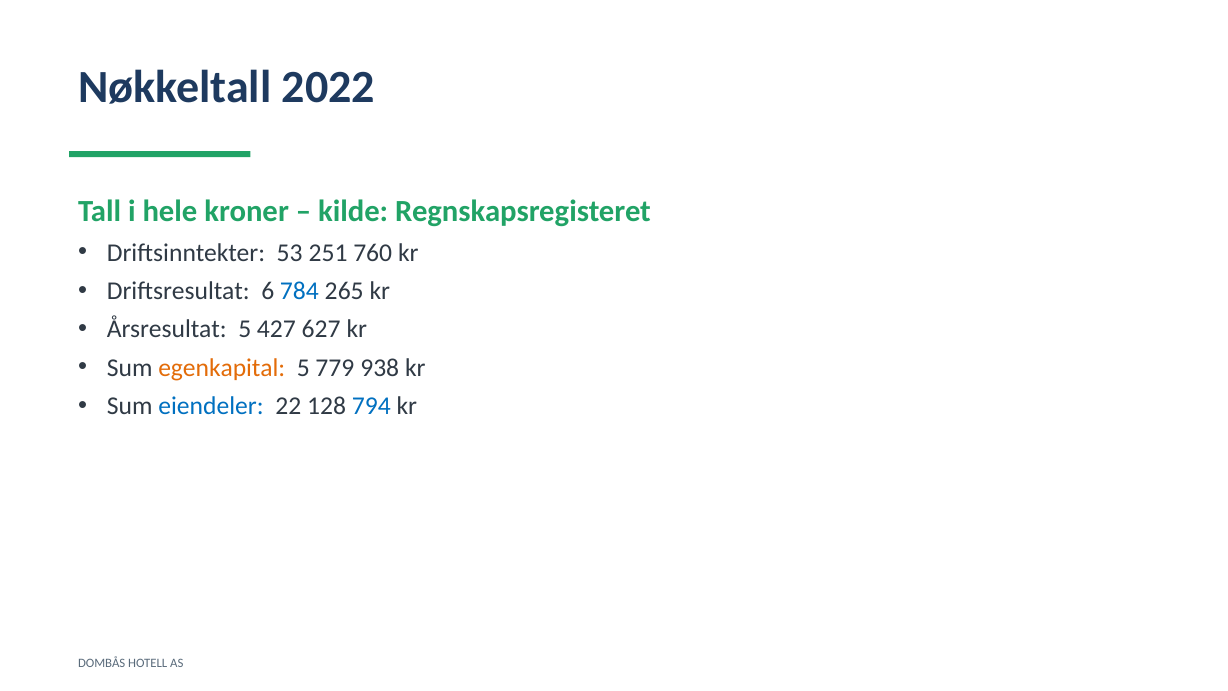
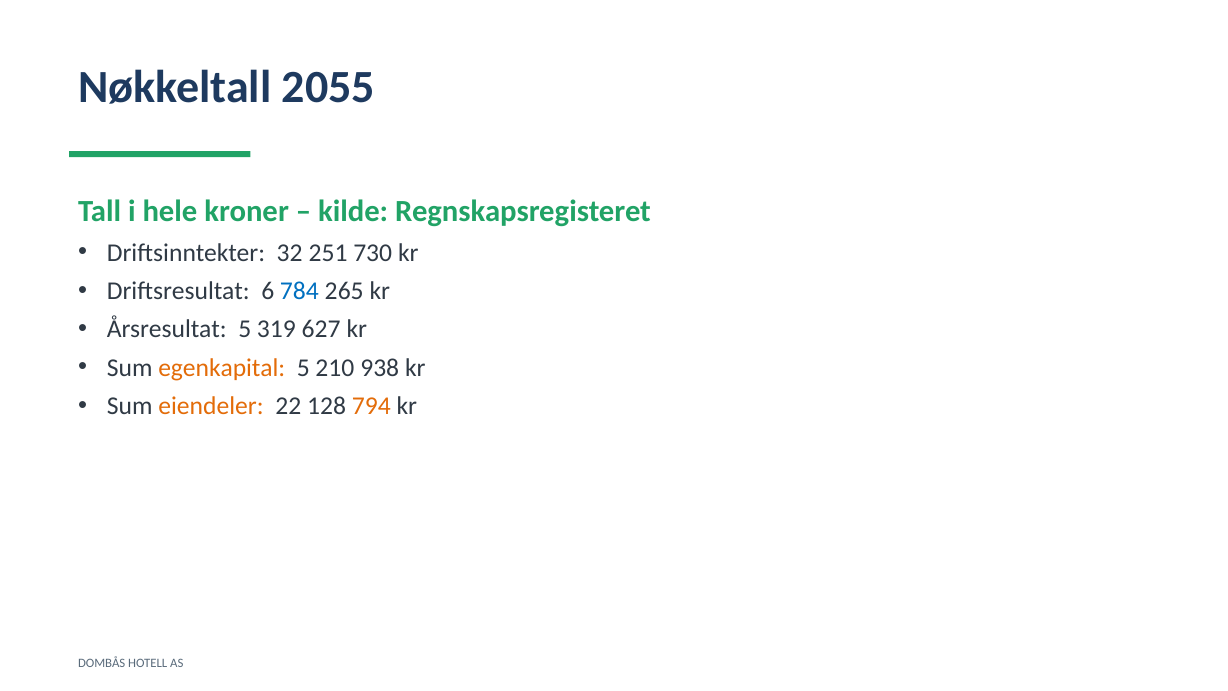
2022: 2022 -> 2055
53: 53 -> 32
760: 760 -> 730
427: 427 -> 319
779: 779 -> 210
eiendeler colour: blue -> orange
794 colour: blue -> orange
